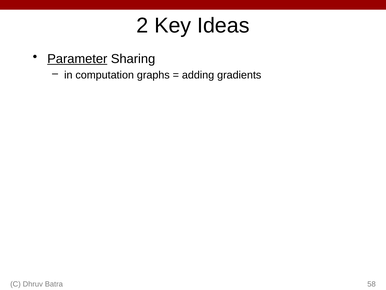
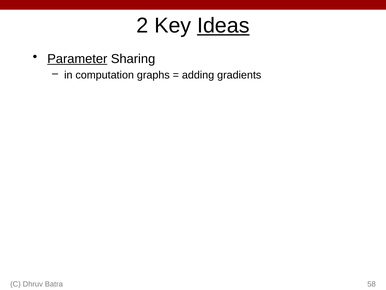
Ideas underline: none -> present
